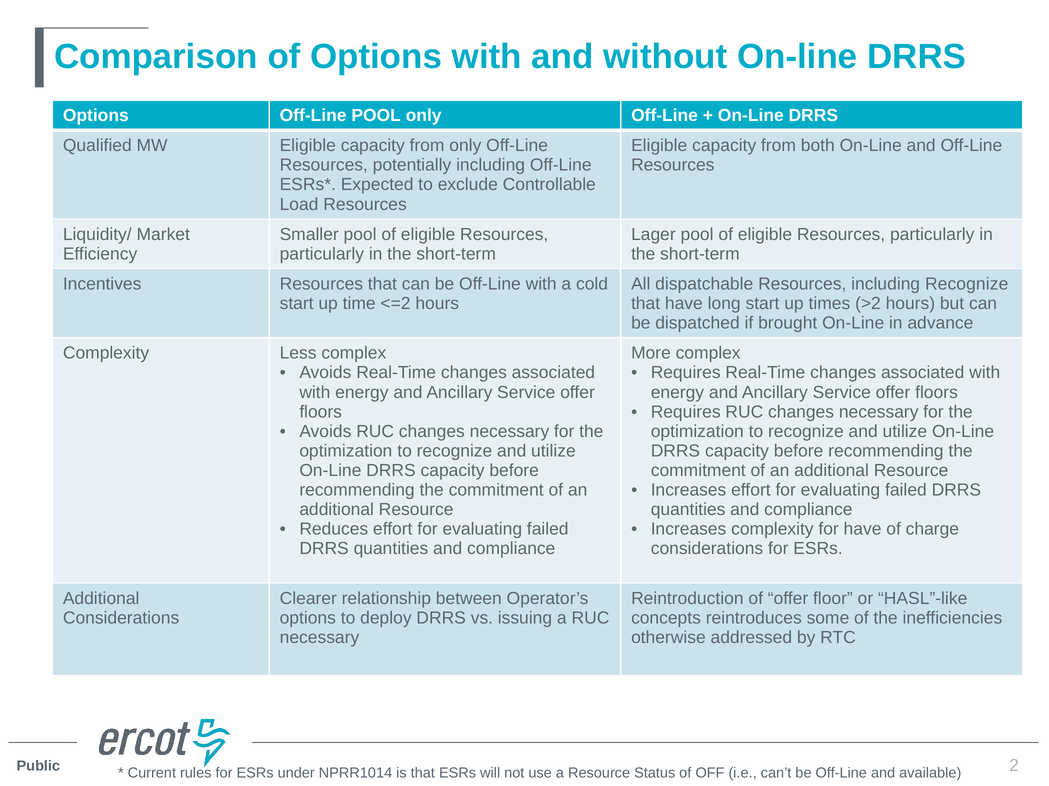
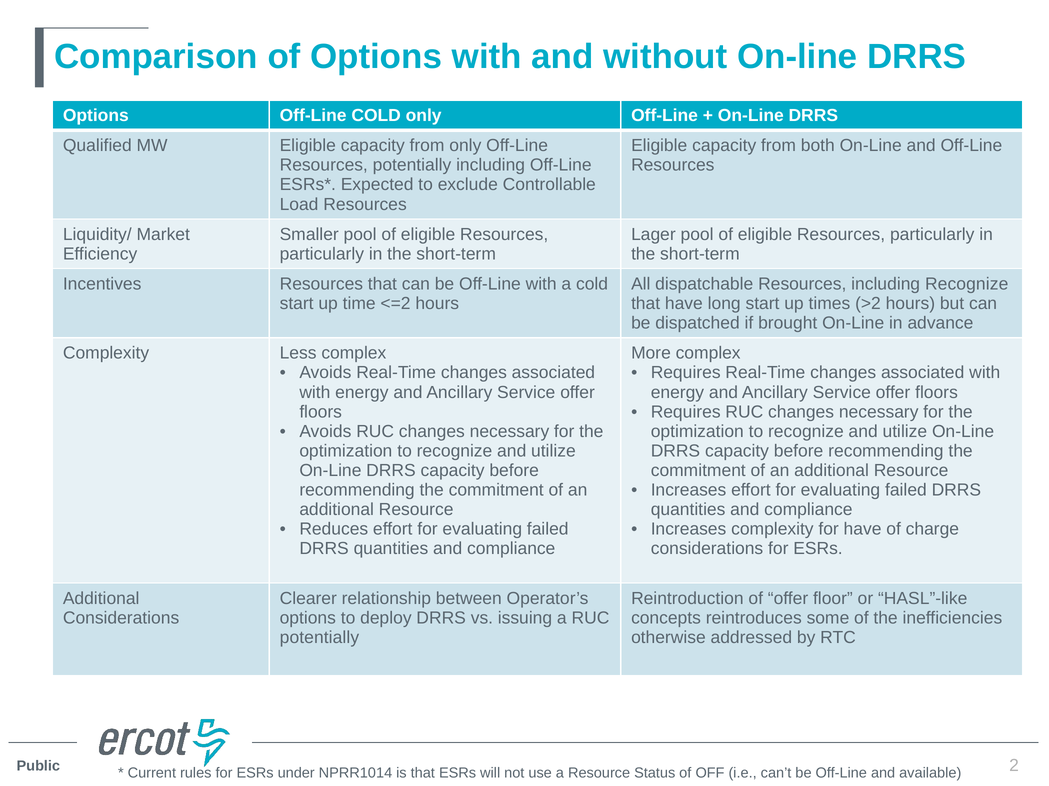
Off-Line POOL: POOL -> COLD
necessary at (319, 638): necessary -> potentially
